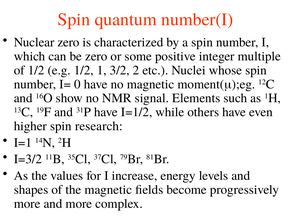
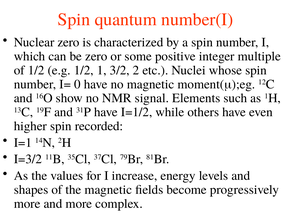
research: research -> recorded
